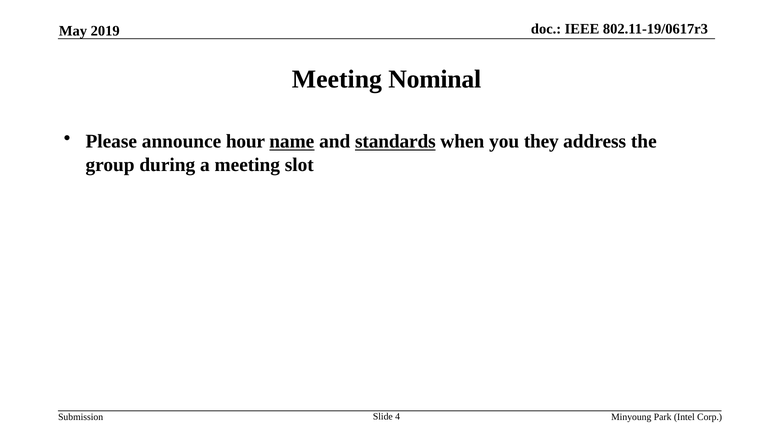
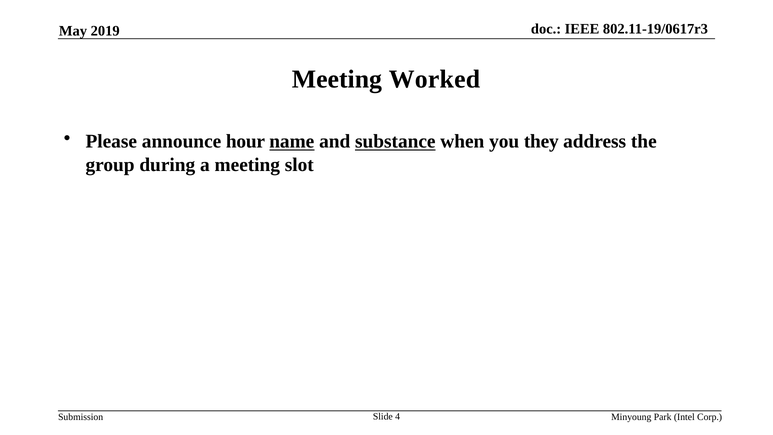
Nominal: Nominal -> Worked
standards: standards -> substance
